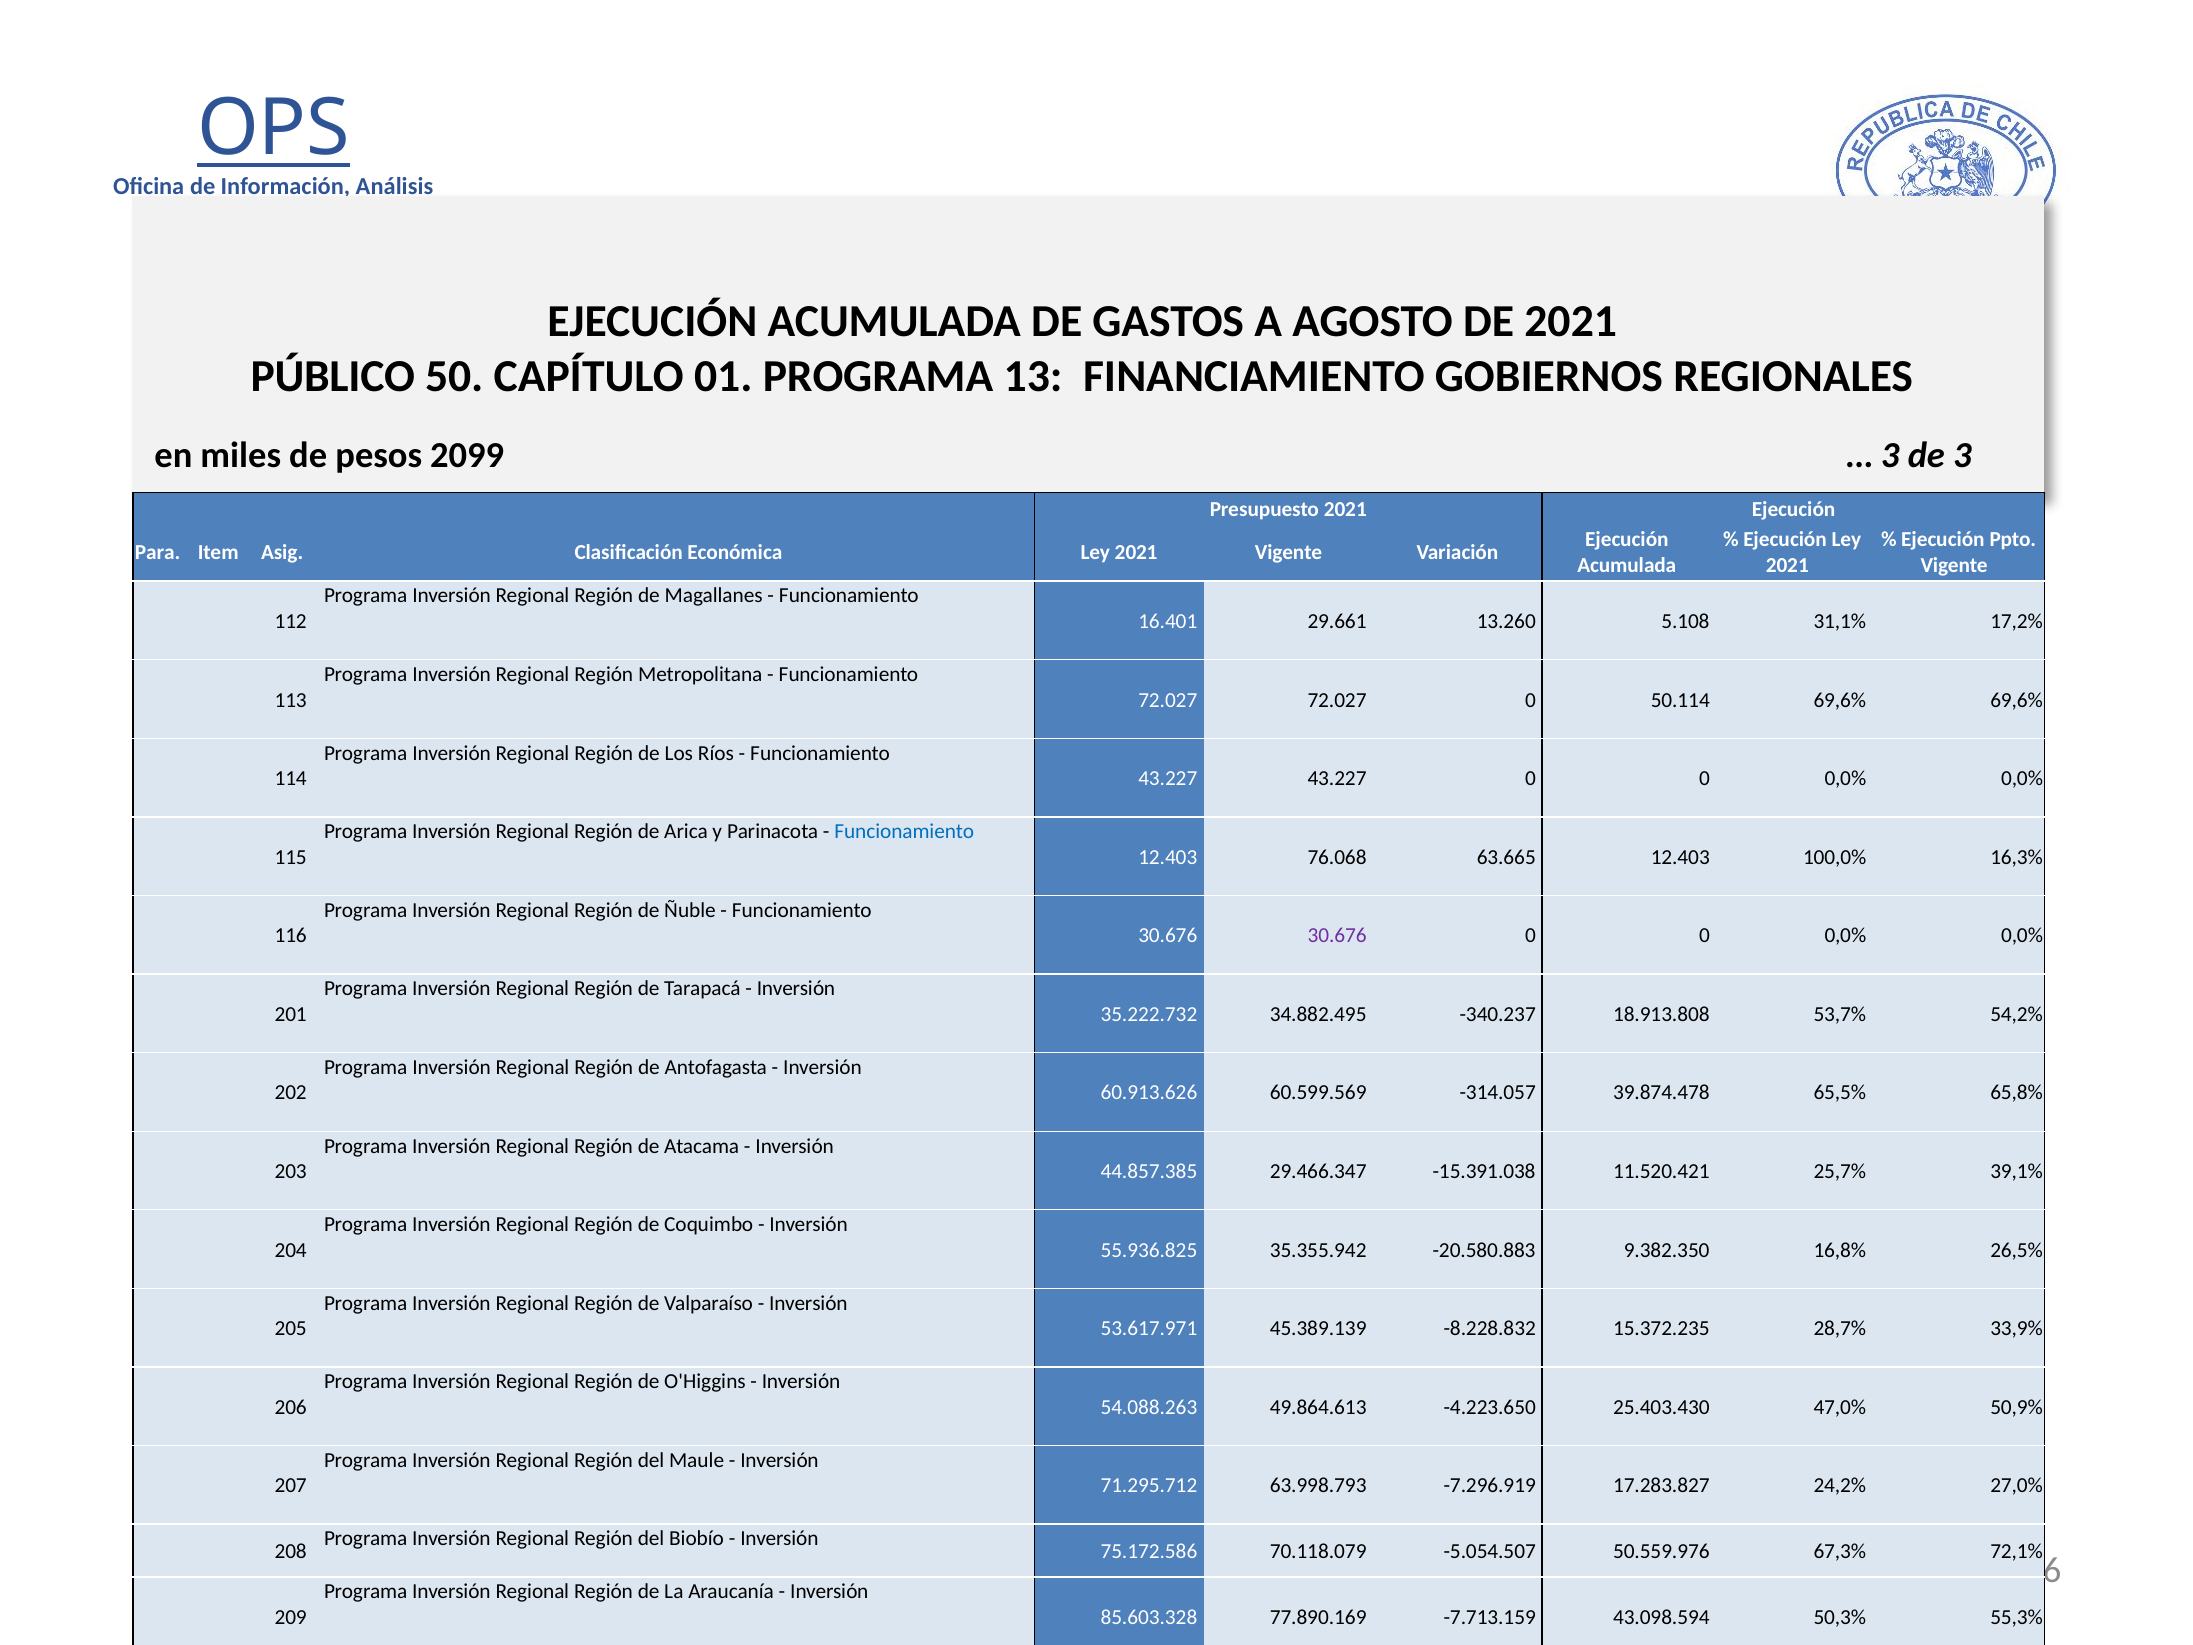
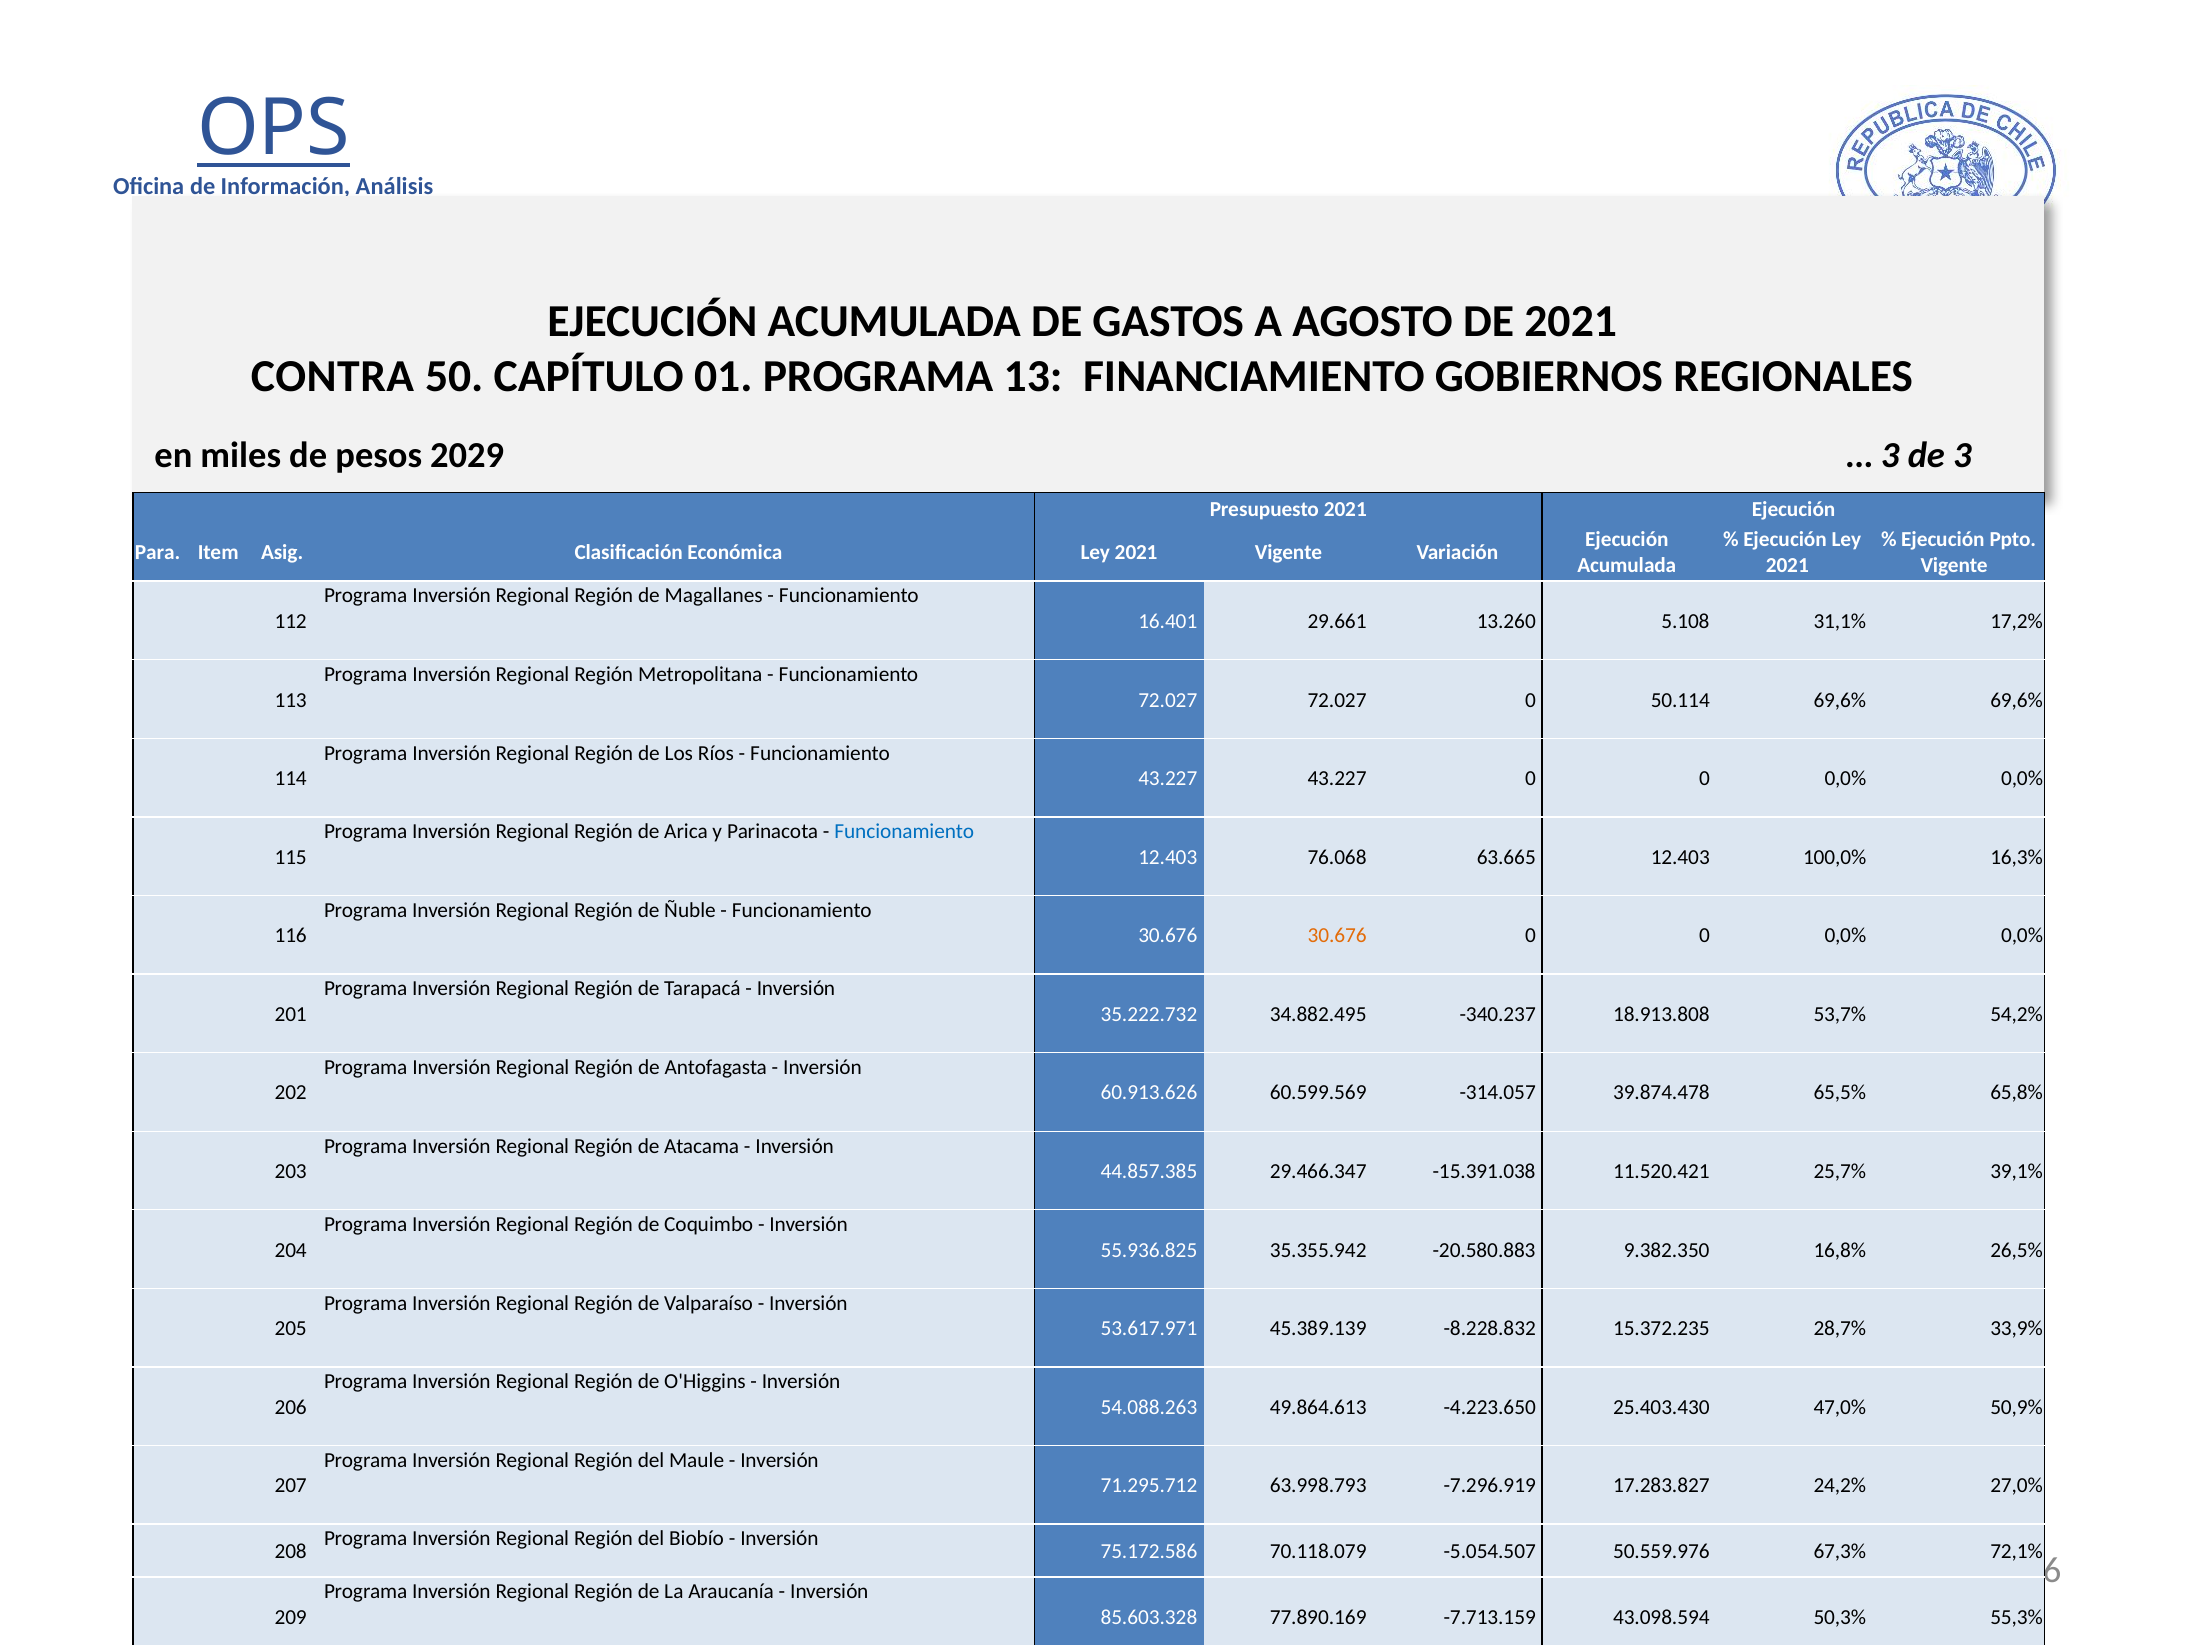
PÚBLICO: PÚBLICO -> CONTRA
2099: 2099 -> 2029
30.676 at (1337, 936) colour: purple -> orange
